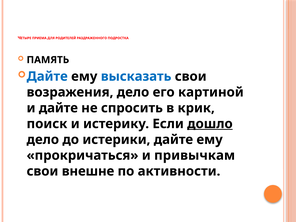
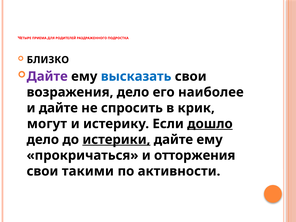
ПАМЯТЬ: ПАМЯТЬ -> БЛИЗКО
Дайте at (47, 76) colour: blue -> purple
картиной: картиной -> наиболее
поиск: поиск -> могут
истерики underline: none -> present
привычкам: привычкам -> отторжения
внешне: внешне -> такими
